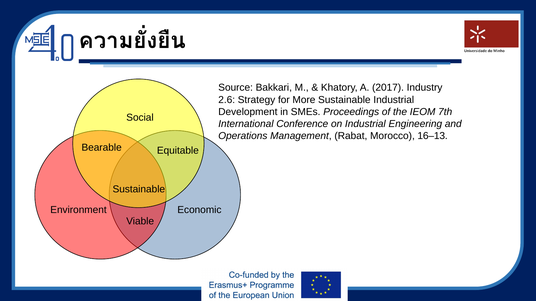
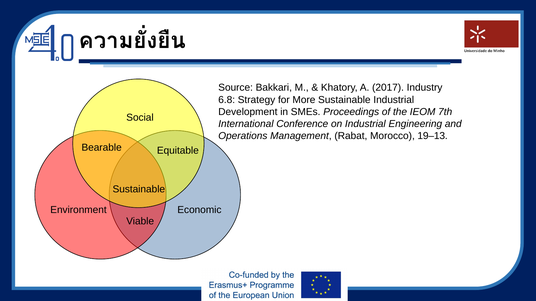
2.6: 2.6 -> 6.8
16–13: 16–13 -> 19–13
